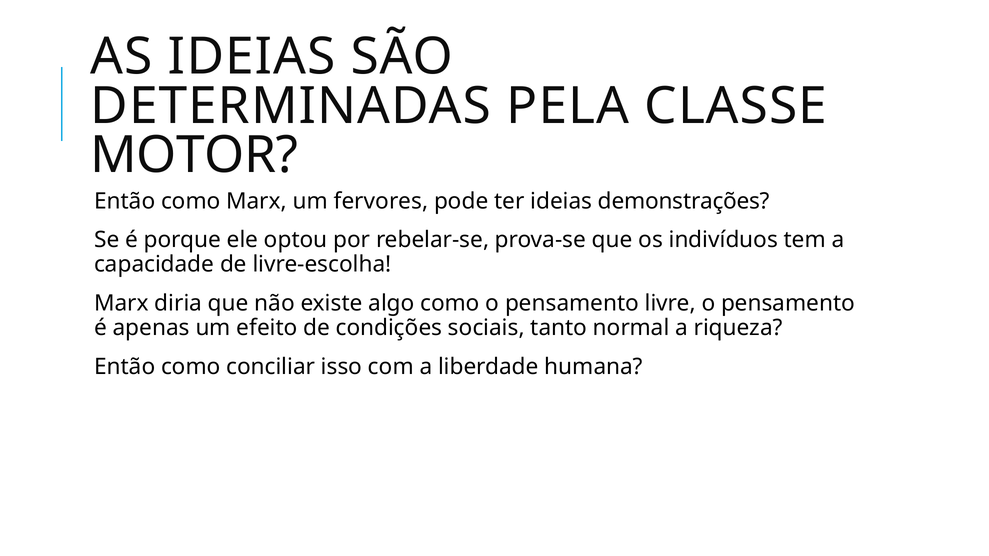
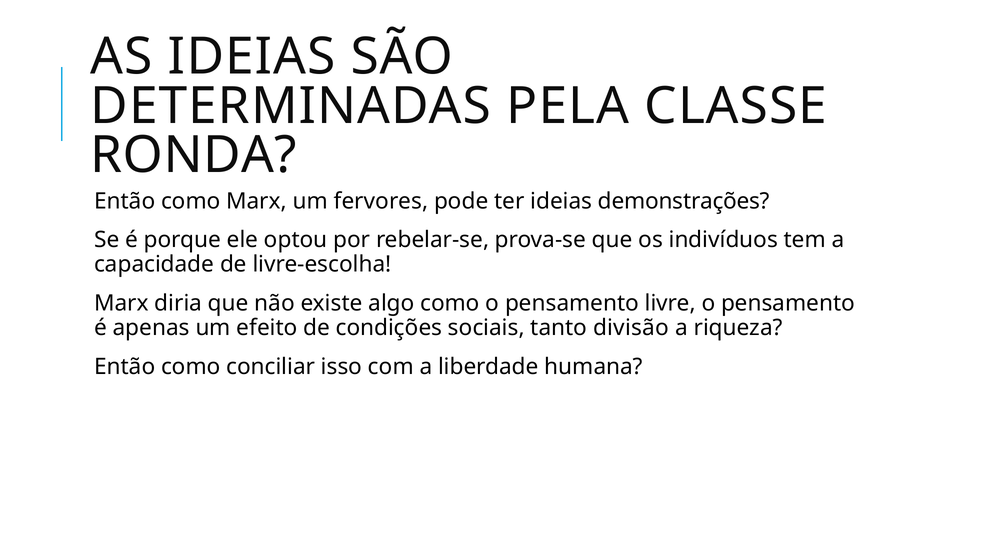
MOTOR: MOTOR -> RONDA
normal: normal -> divisão
